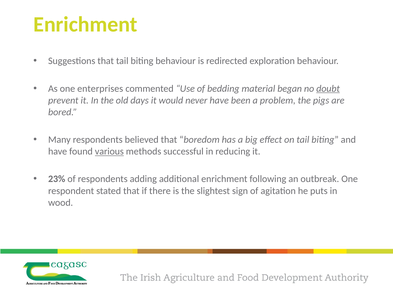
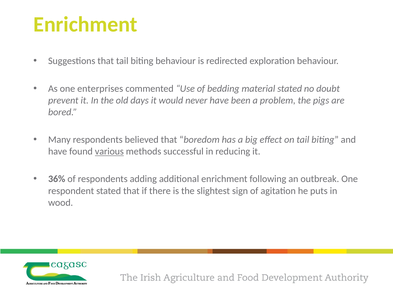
material began: began -> stated
doubt underline: present -> none
23%: 23% -> 36%
